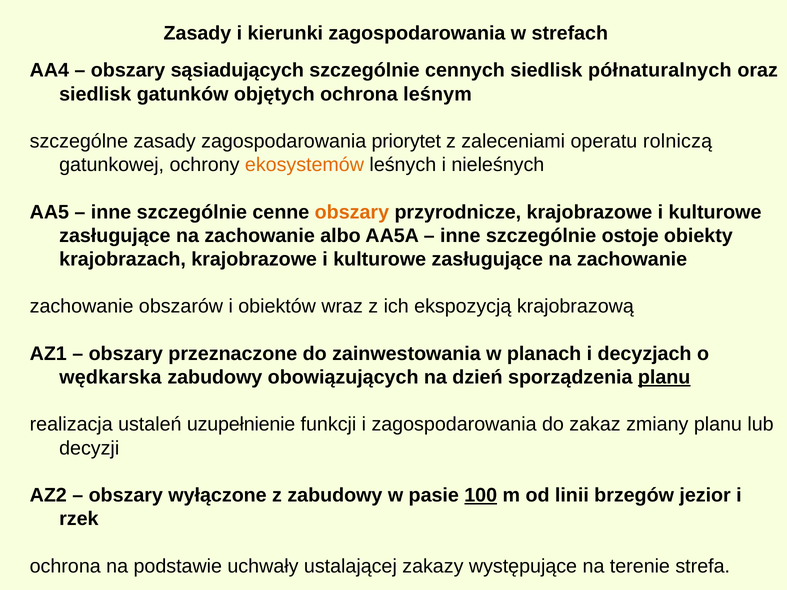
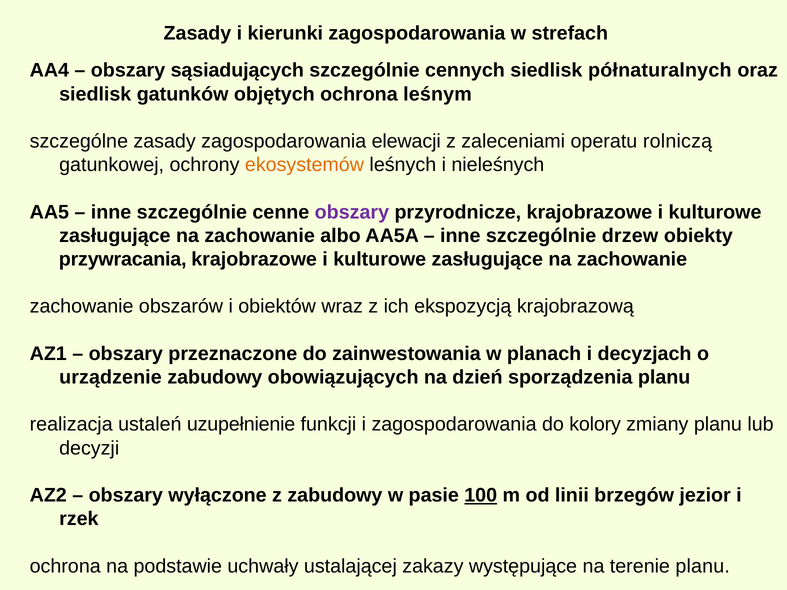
priorytet: priorytet -> elewacji
obszary at (352, 212) colour: orange -> purple
ostoje: ostoje -> drzew
krajobrazach: krajobrazach -> przywracania
wędkarska: wędkarska -> urządzenie
planu at (664, 377) underline: present -> none
zakaz: zakaz -> kolory
terenie strefa: strefa -> planu
